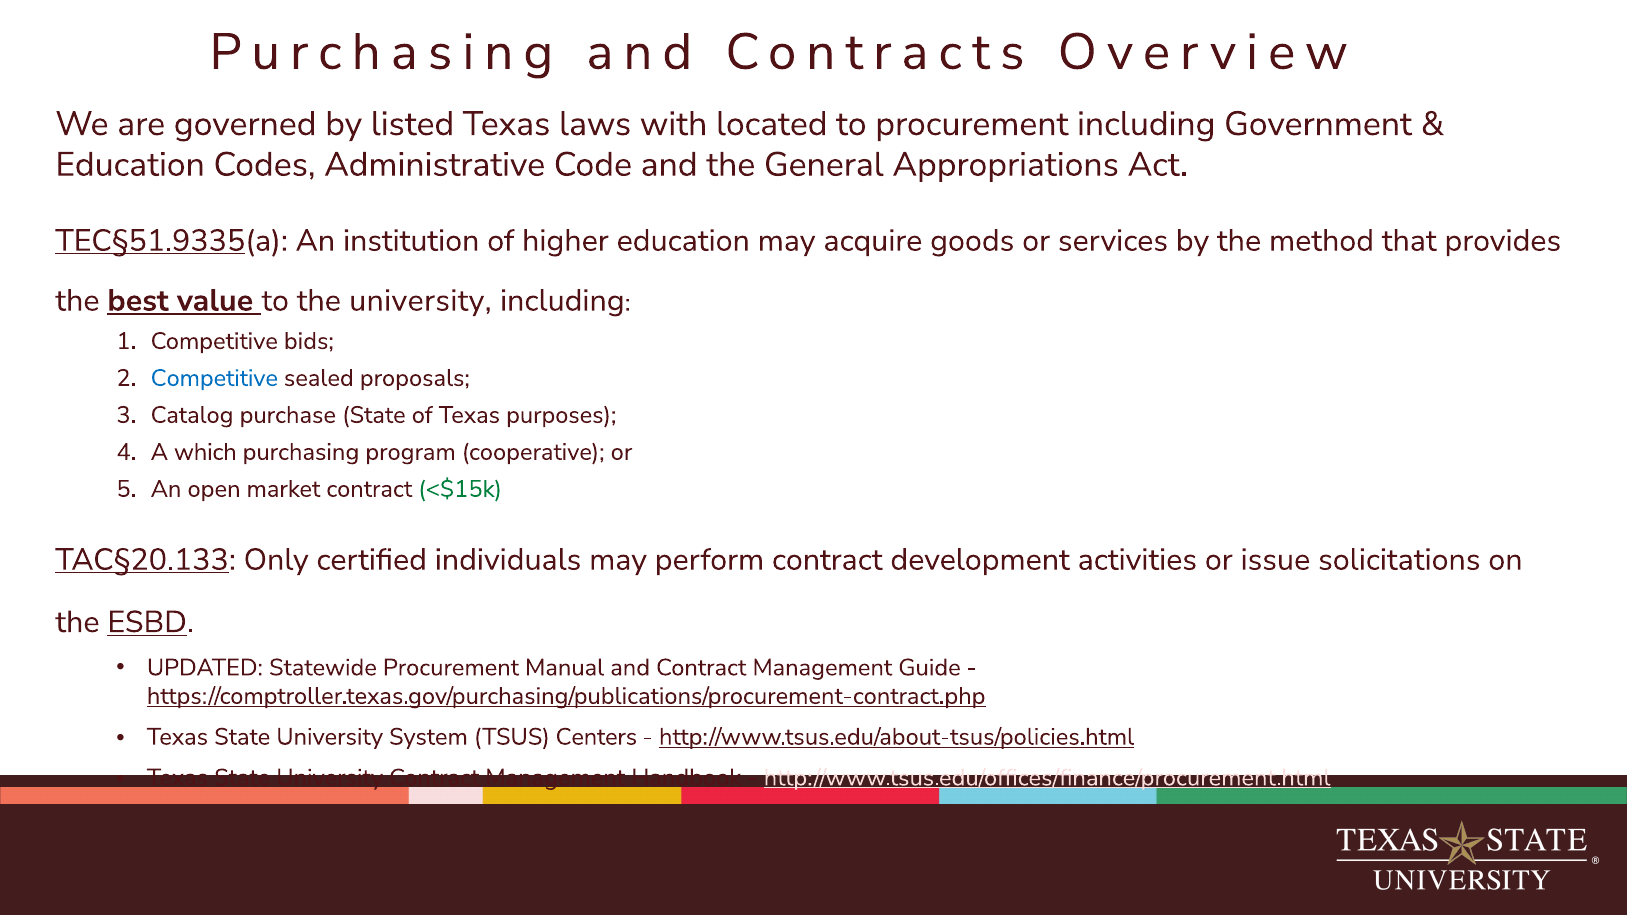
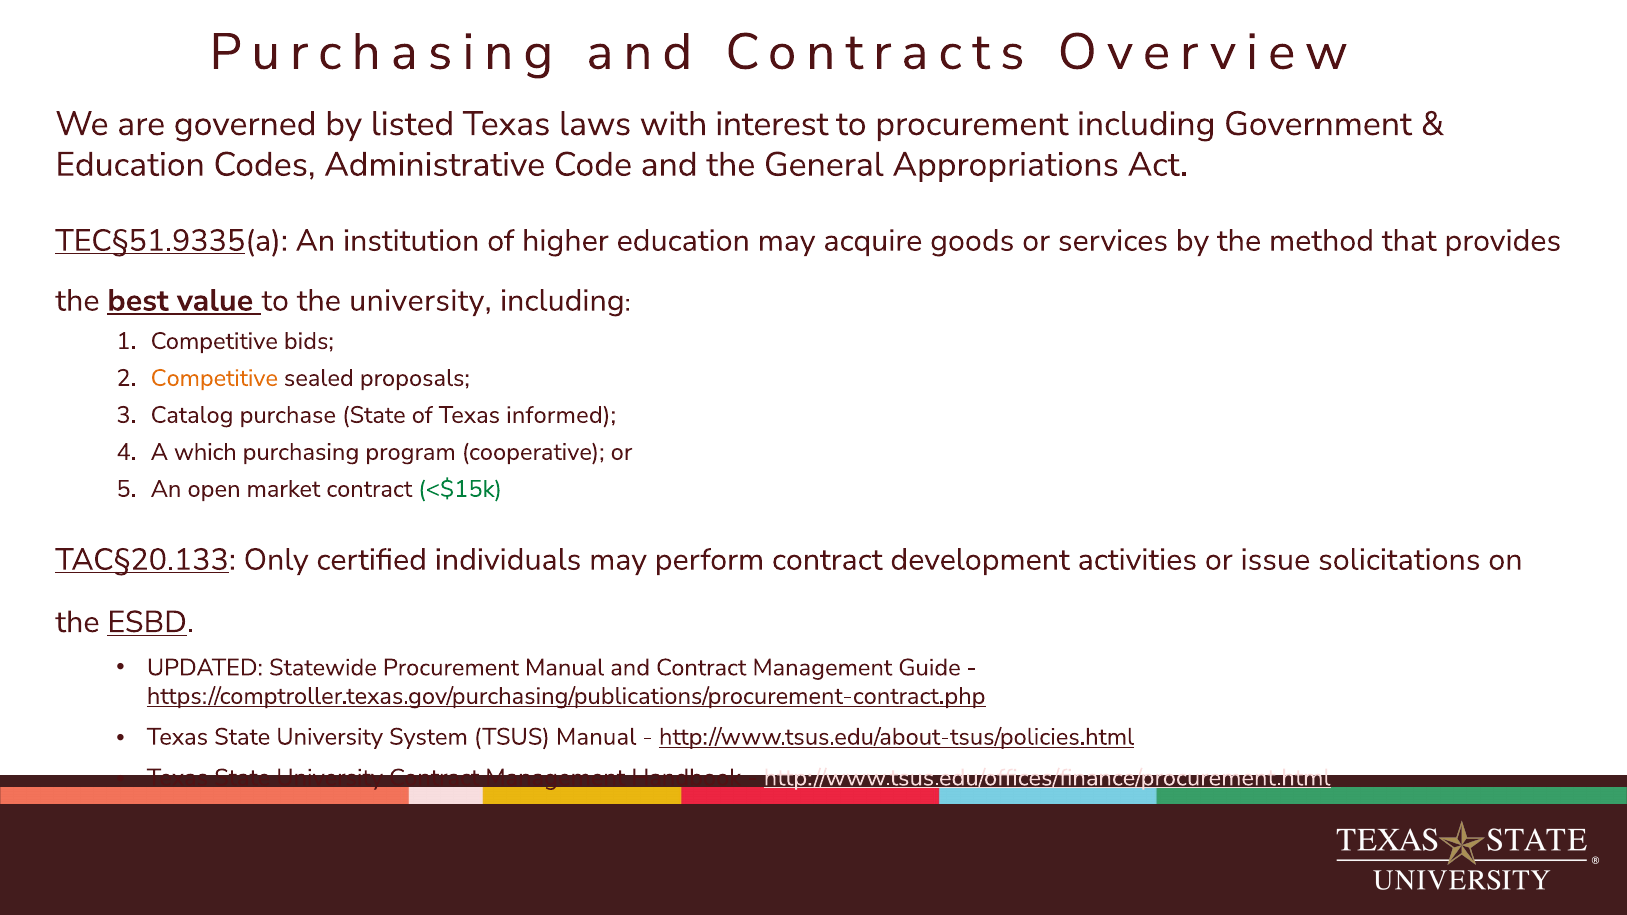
located: located -> interest
Competitive at (214, 378) colour: blue -> orange
purposes: purposes -> informed
TSUS Centers: Centers -> Manual
